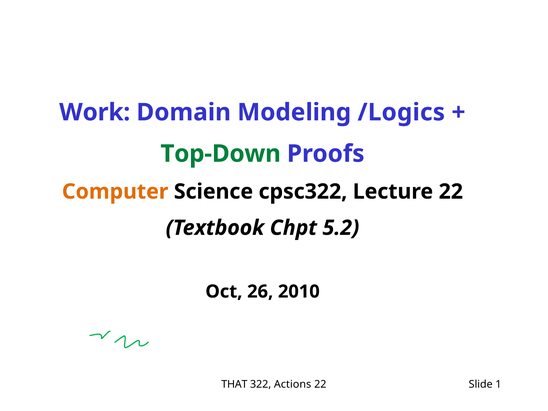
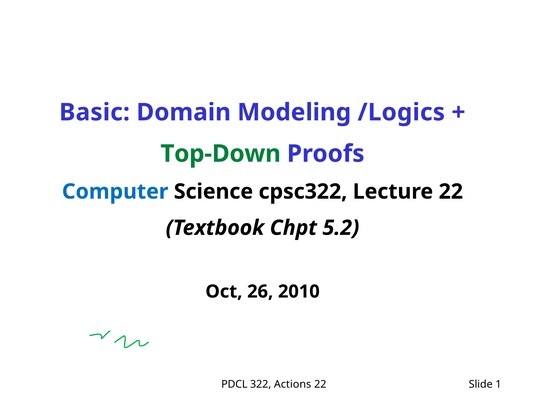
Work: Work -> Basic
Computer colour: orange -> blue
THAT: THAT -> PDCL
